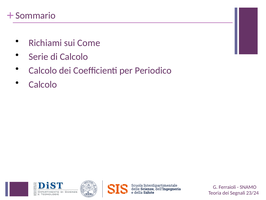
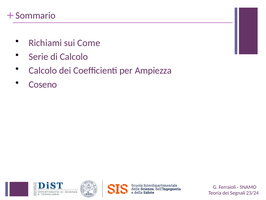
Periodico: Periodico -> Ampiezza
Calcolo at (43, 84): Calcolo -> Coseno
